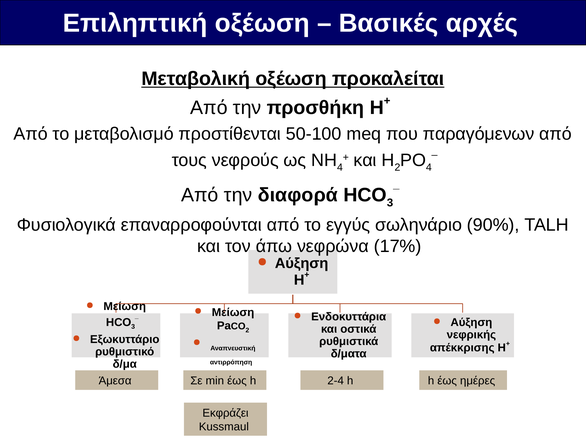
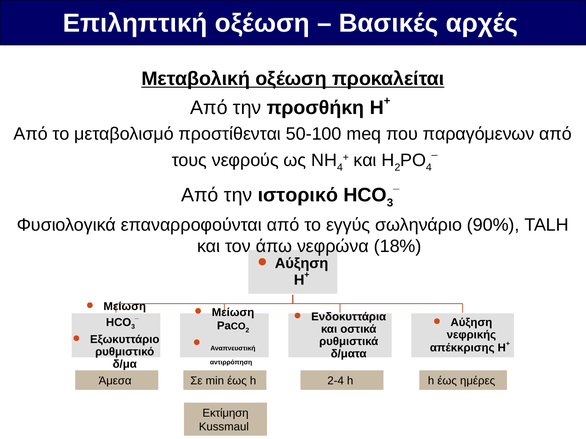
διαφορά: διαφορά -> ιστορικό
17%: 17% -> 18%
Εκφράζει: Εκφράζει -> Εκτίμηση
